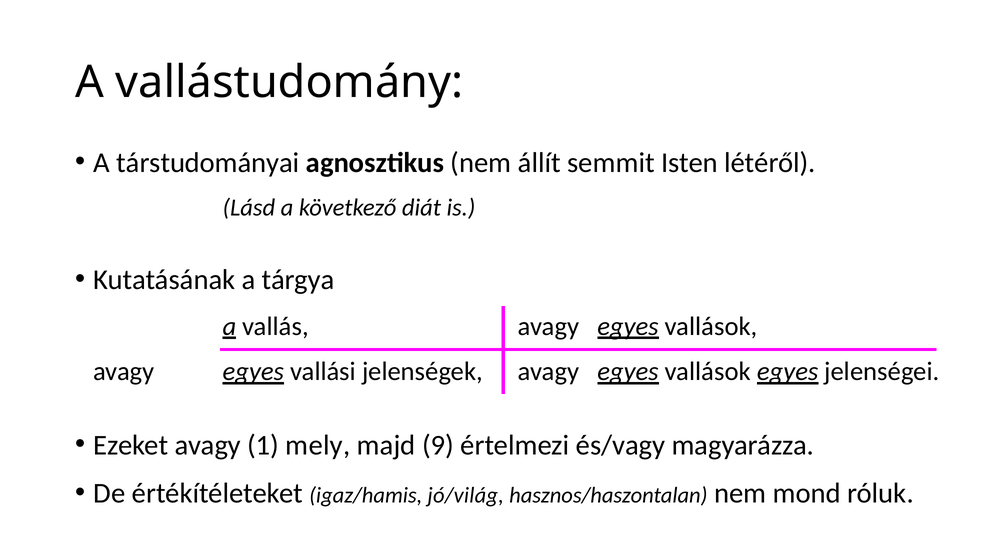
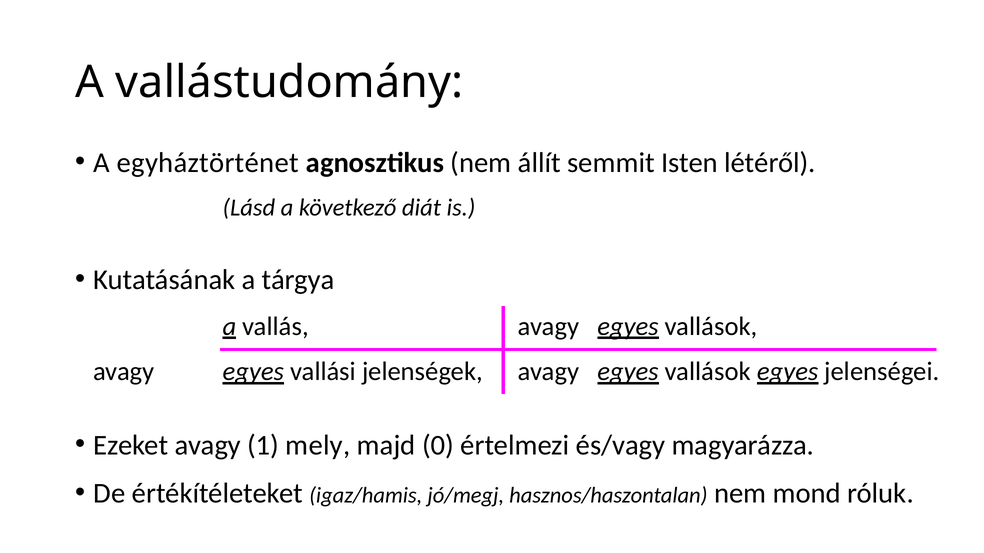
társtudományai: társtudományai -> egyháztörténet
9: 9 -> 0
jó/világ: jó/világ -> jó/megj
